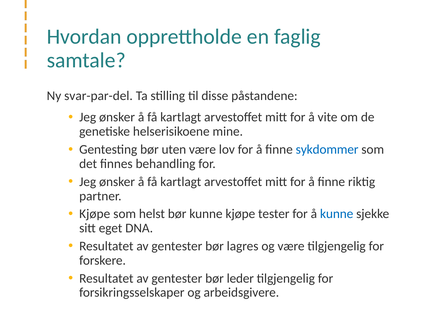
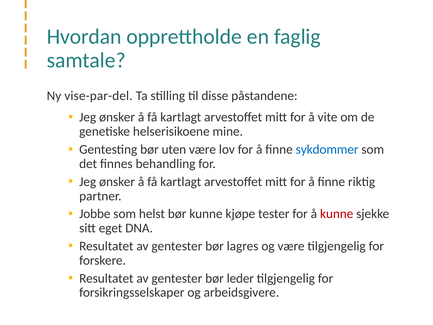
svar-par-del: svar-par-del -> vise-par-del
Kjøpe at (95, 214): Kjøpe -> Jobbe
kunne at (337, 214) colour: blue -> red
